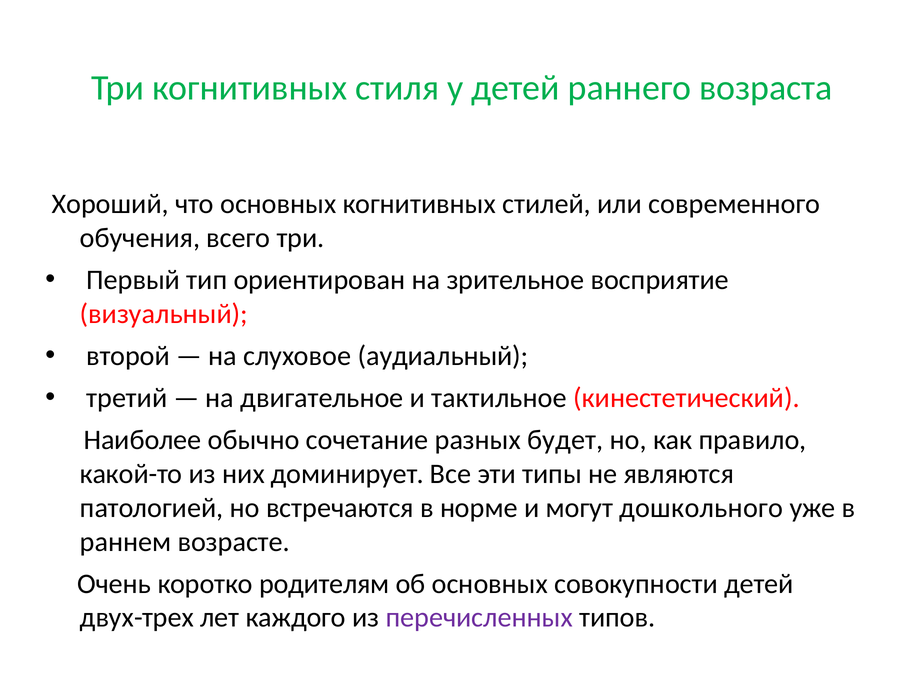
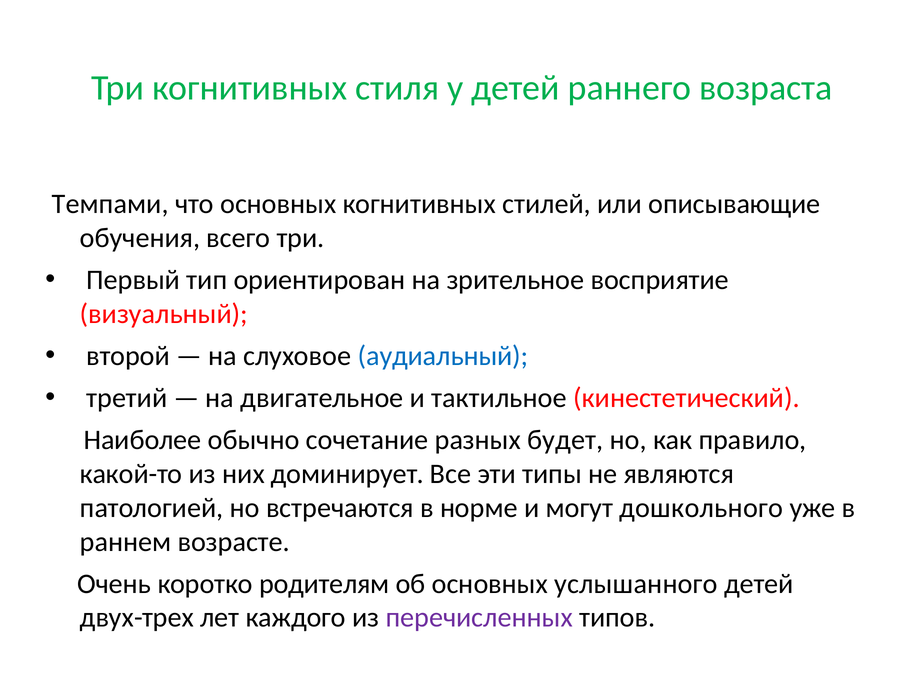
Хороший: Хороший -> Темпами
современного: современного -> описывающие
аудиальный colour: black -> blue
совокупности: совокупности -> услышанного
